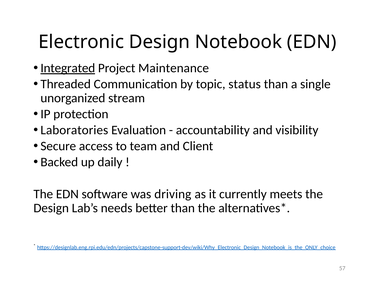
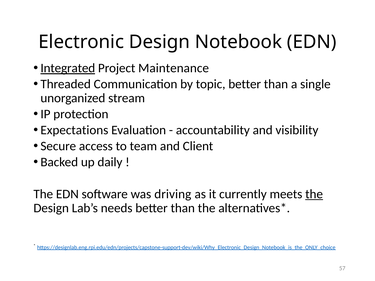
topic status: status -> better
Laboratories: Laboratories -> Expectations
the at (314, 194) underline: none -> present
